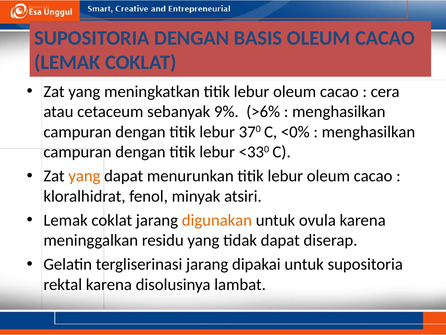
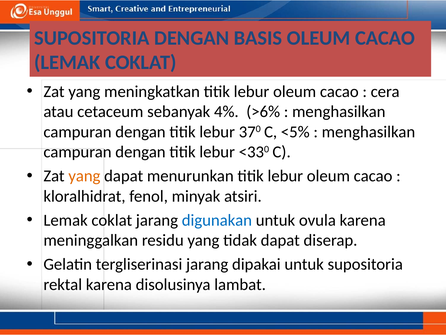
9%: 9% -> 4%
<0%: <0% -> <5%
digunakan colour: orange -> blue
